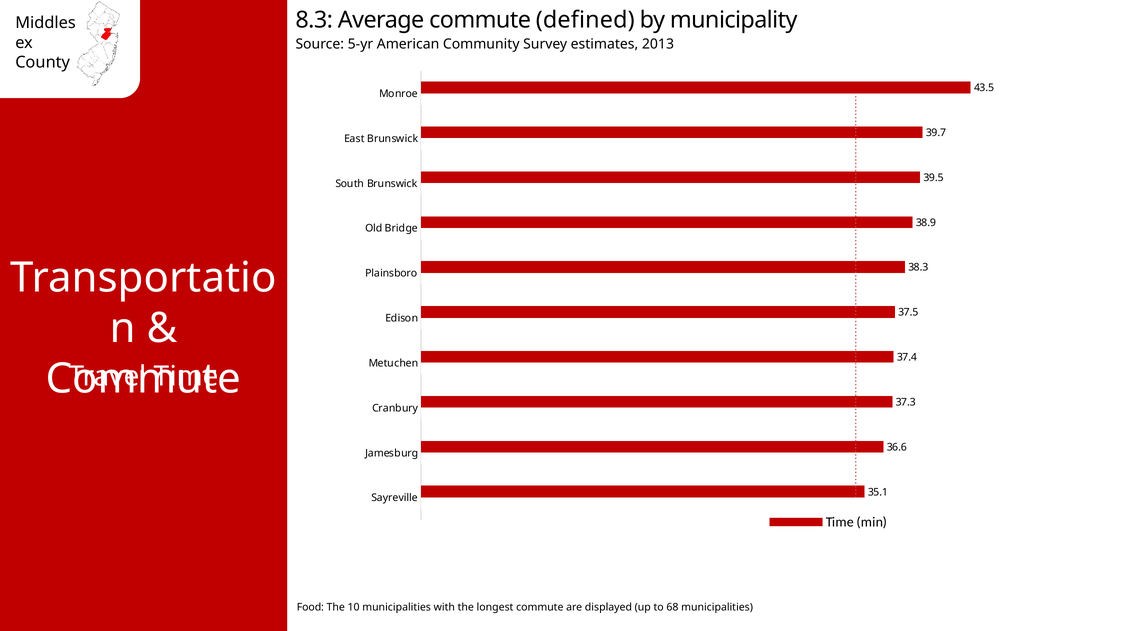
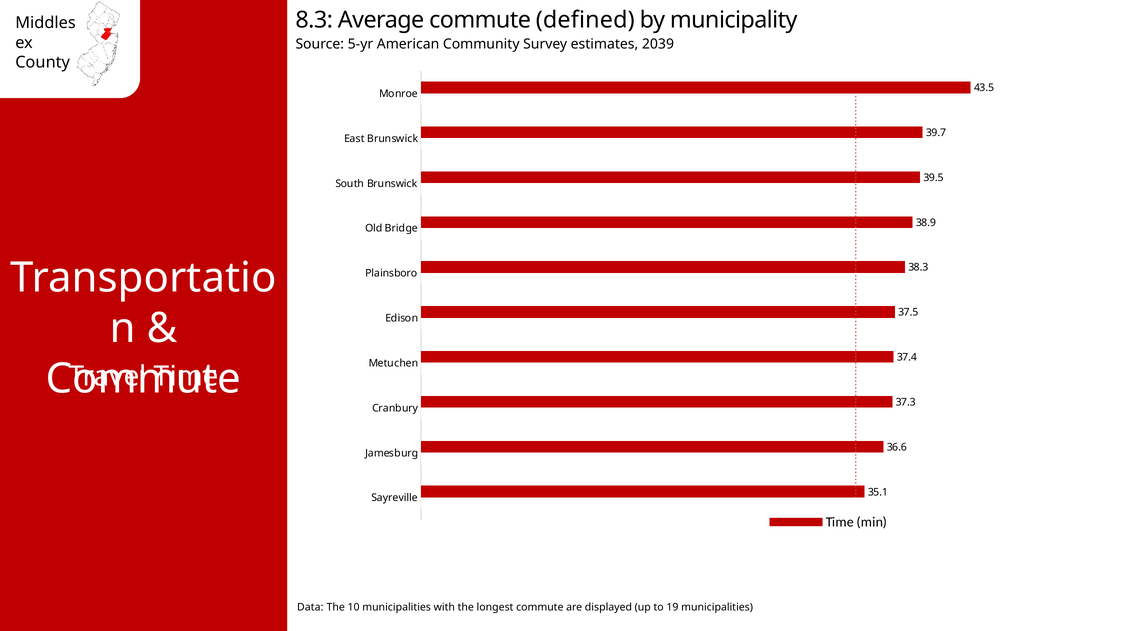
2013: 2013 -> 2039
Food: Food -> Data
68: 68 -> 19
